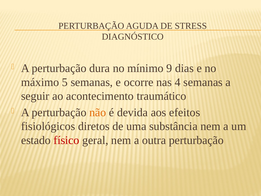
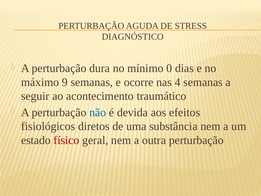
9: 9 -> 0
5: 5 -> 9
não colour: orange -> blue
